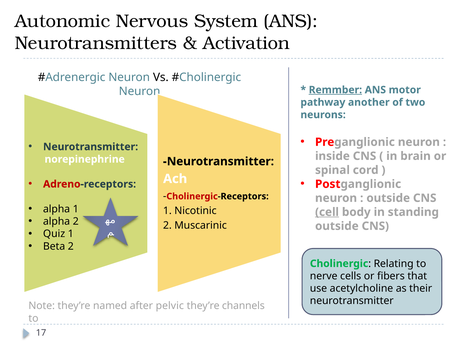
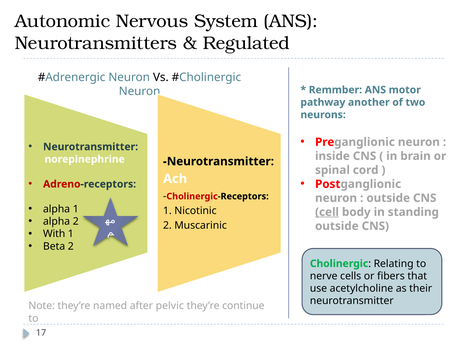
Activation: Activation -> Regulated
Remmber underline: present -> none
Quiz: Quiz -> With
channels: channels -> continue
